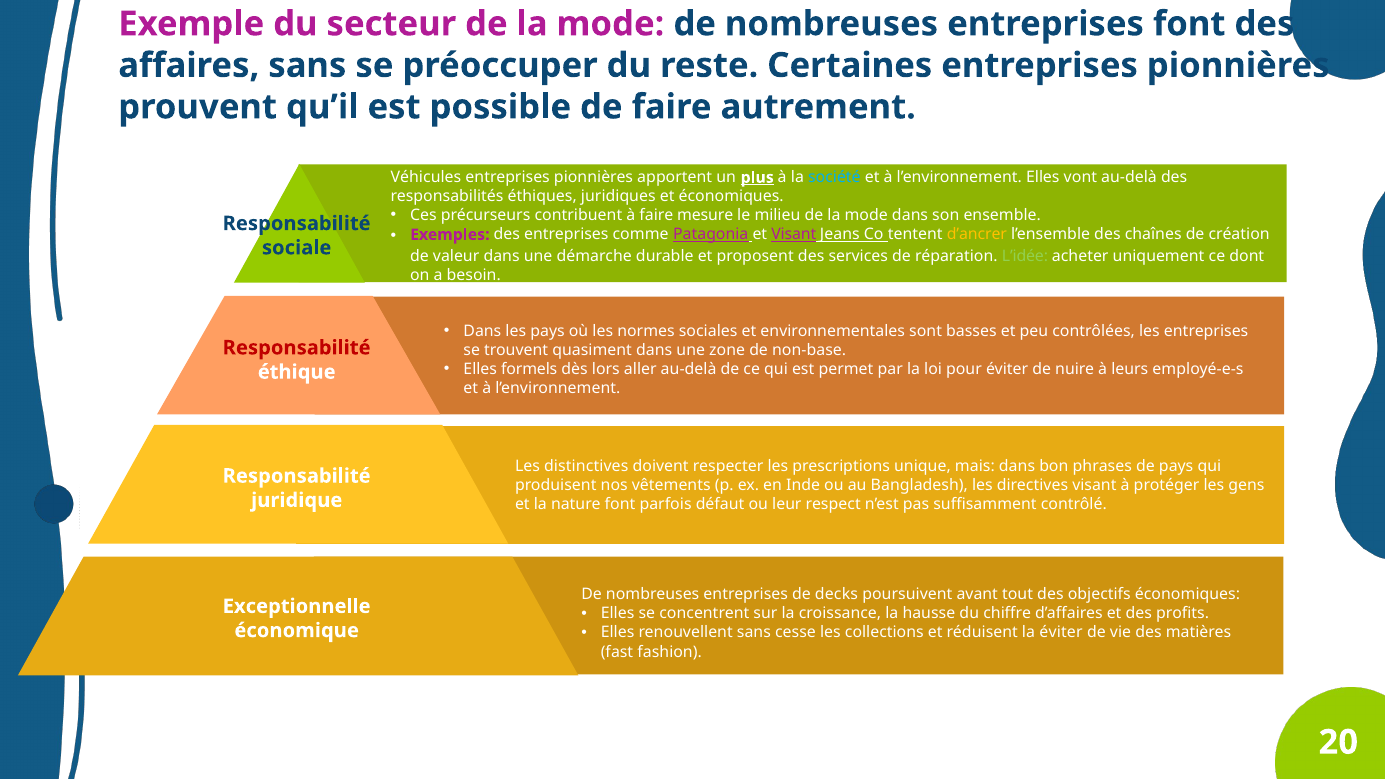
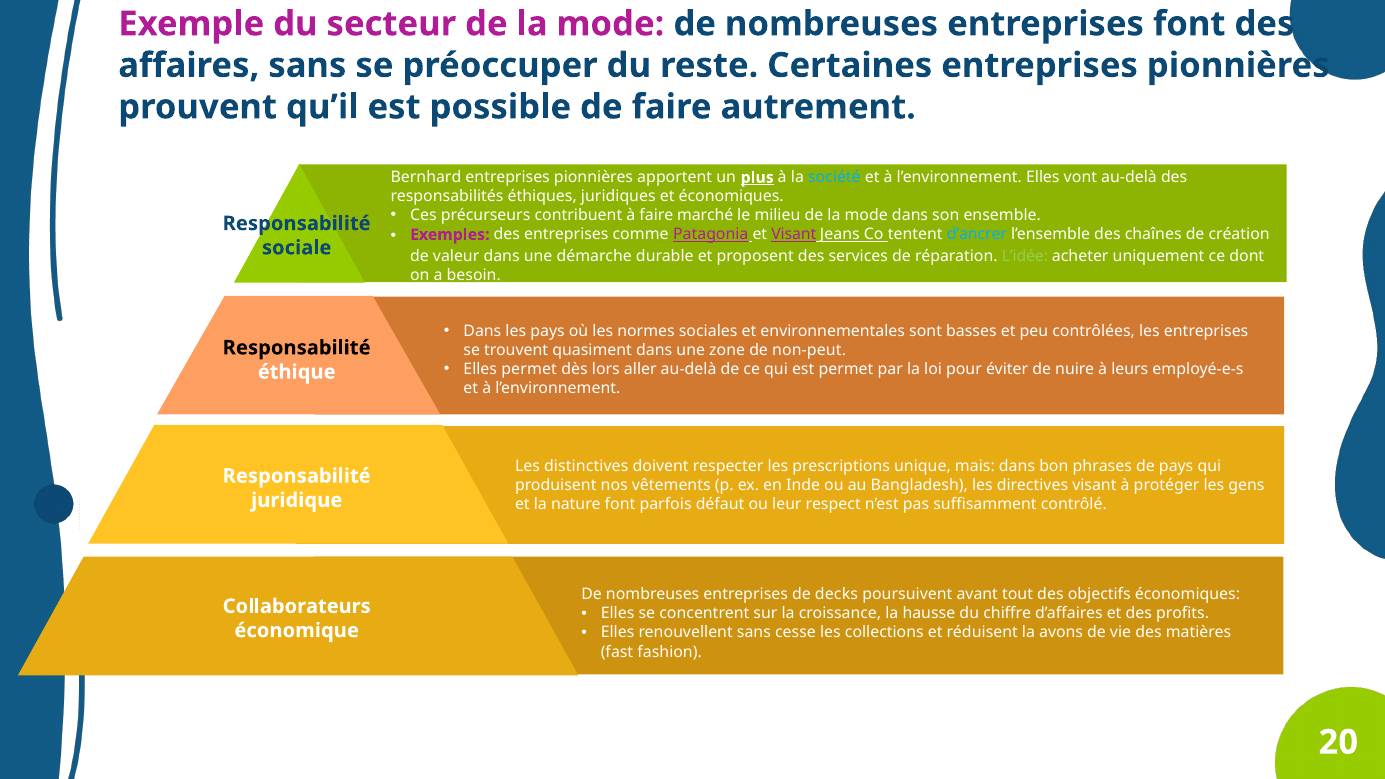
Véhicules: Véhicules -> Bernhard
mesure: mesure -> marché
d’ancrer colour: yellow -> light blue
Responsabilité at (297, 348) colour: red -> black
non-base: non-base -> non-peut
Elles formels: formels -> permet
Exceptionnelle: Exceptionnelle -> Collaborateurs
la éviter: éviter -> avons
